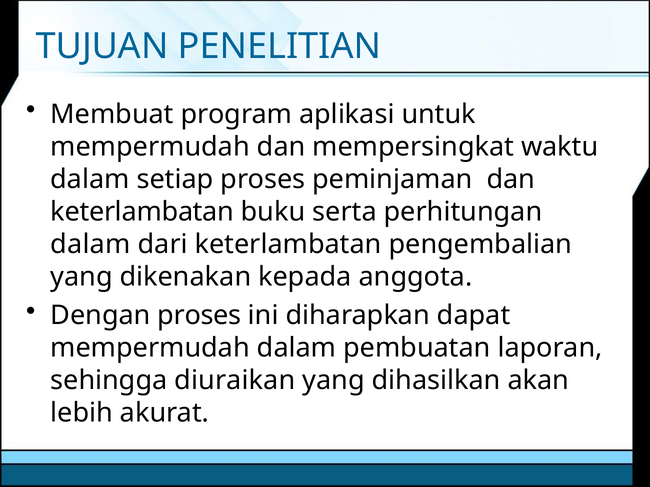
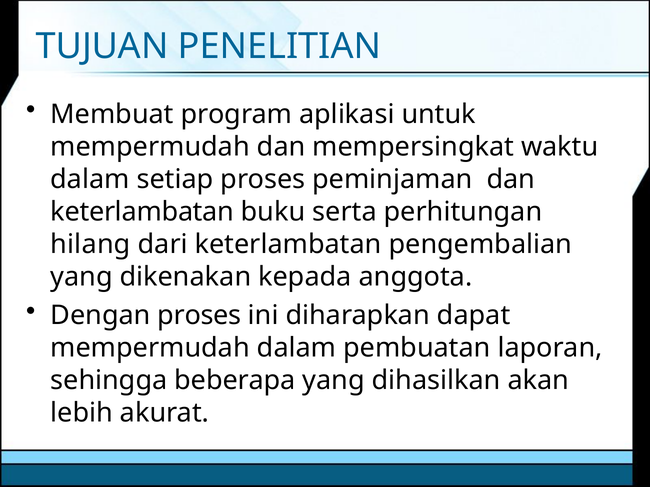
dalam at (90, 244): dalam -> hilang
diuraikan: diuraikan -> beberapa
